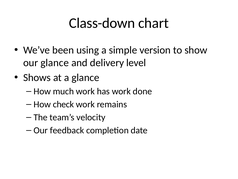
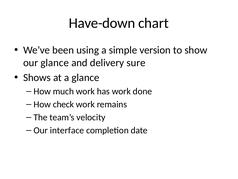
Class-down: Class-down -> Have-down
level: level -> sure
feedback: feedback -> interface
